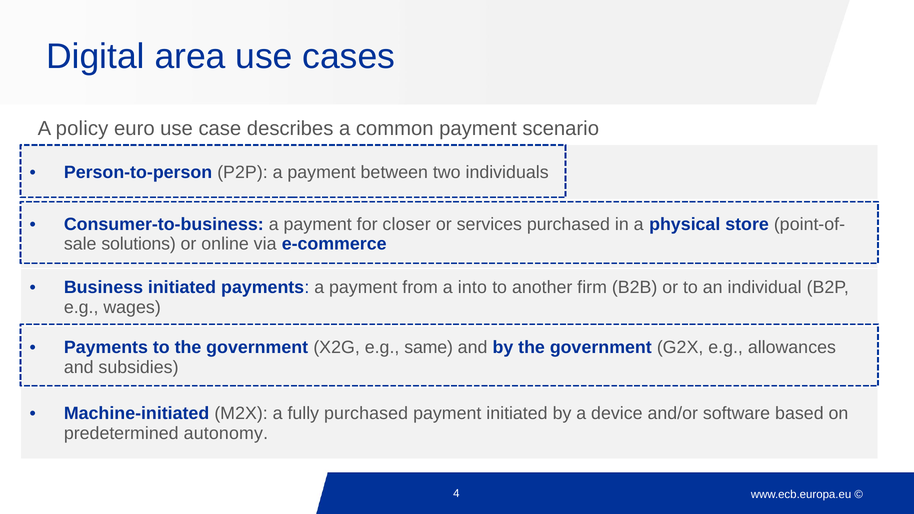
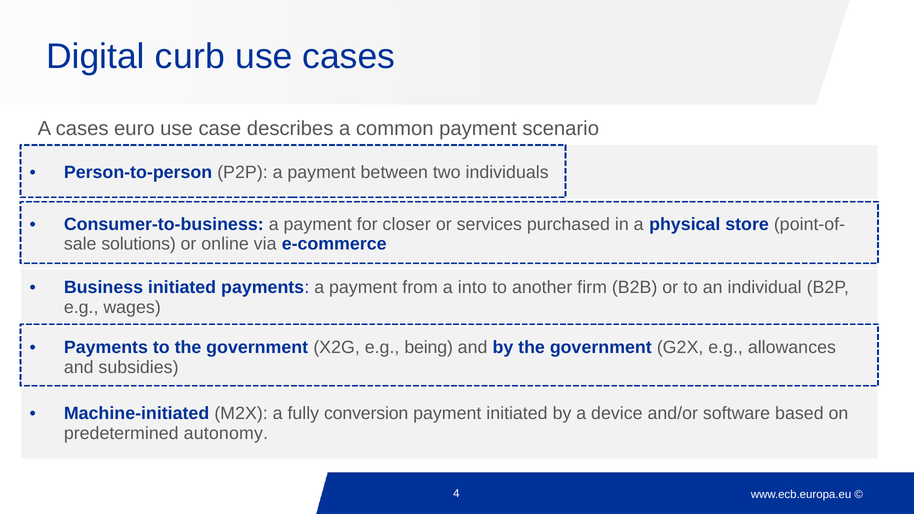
area: area -> curb
A policy: policy -> cases
same: same -> being
fully purchased: purchased -> conversion
